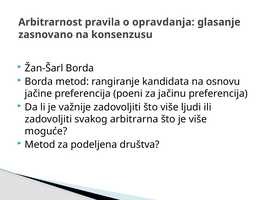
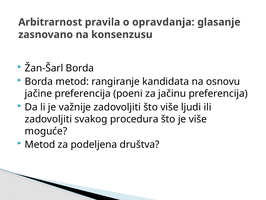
arbitrarna: arbitrarna -> procedura
